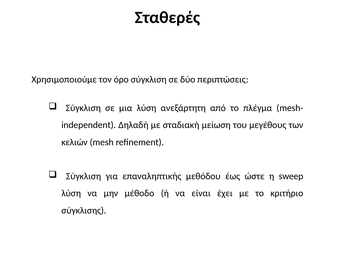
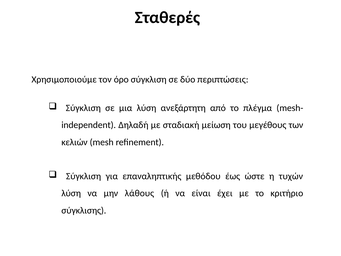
sweep: sweep -> τυχών
μέθοδο: μέθοδο -> λάθους
